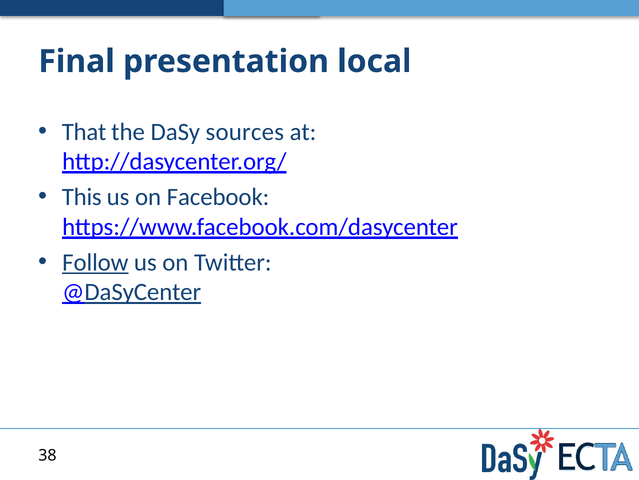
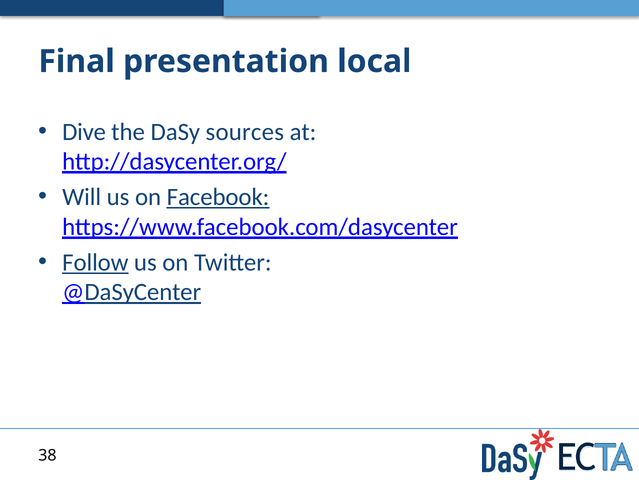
That: That -> Dive
This: This -> Will
Facebook underline: none -> present
